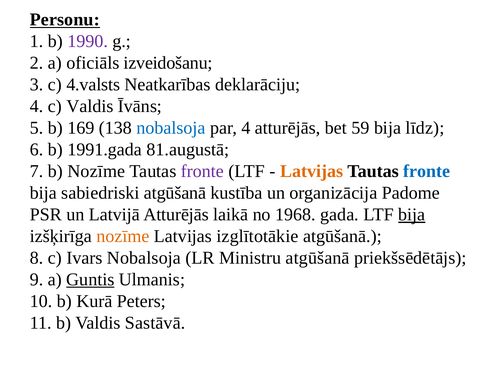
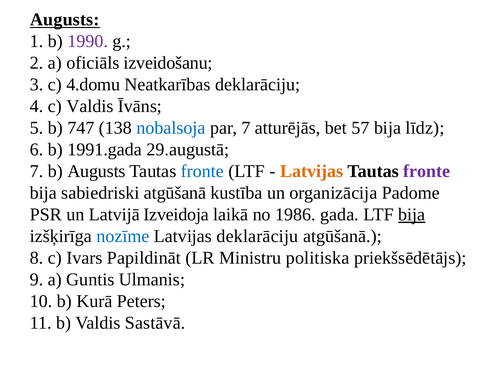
Personu at (65, 20): Personu -> Augusts
4.valsts: 4.valsts -> 4.domu
169: 169 -> 747
par 4: 4 -> 7
59: 59 -> 57
81.augustā: 81.augustā -> 29.augustā
b Nozīme: Nozīme -> Augusts
fronte at (202, 171) colour: purple -> blue
fronte at (427, 171) colour: blue -> purple
Latvijā Atturējās: Atturējās -> Izveidoja
1968: 1968 -> 1986
nozīme at (123, 236) colour: orange -> blue
Latvijas izglītotākie: izglītotākie -> deklarāciju
Ivars Nobalsoja: Nobalsoja -> Papildināt
Ministru atgūšanā: atgūšanā -> politiska
Guntis underline: present -> none
